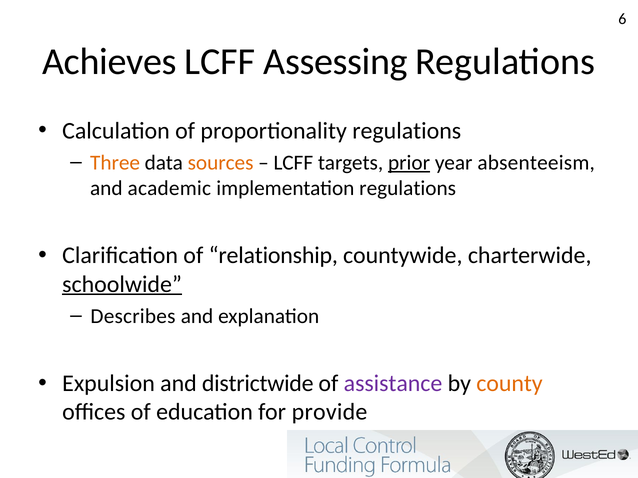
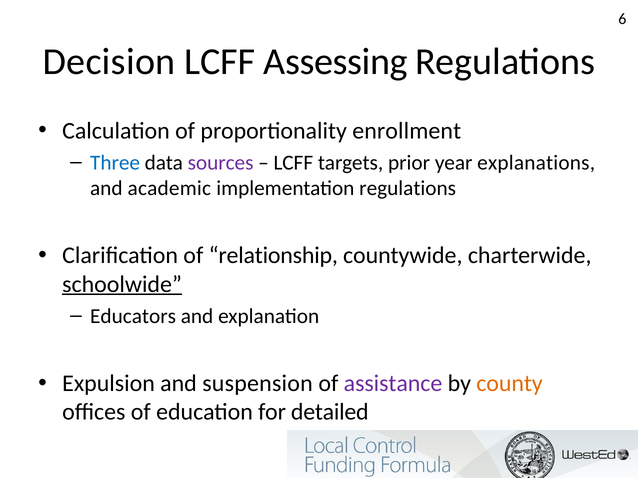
Achieves: Achieves -> Decision
proportionality regulations: regulations -> enrollment
Three colour: orange -> blue
sources colour: orange -> purple
prior underline: present -> none
absenteeism: absenteeism -> explanations
Describes: Describes -> Educators
districtwide: districtwide -> suspension
provide: provide -> detailed
